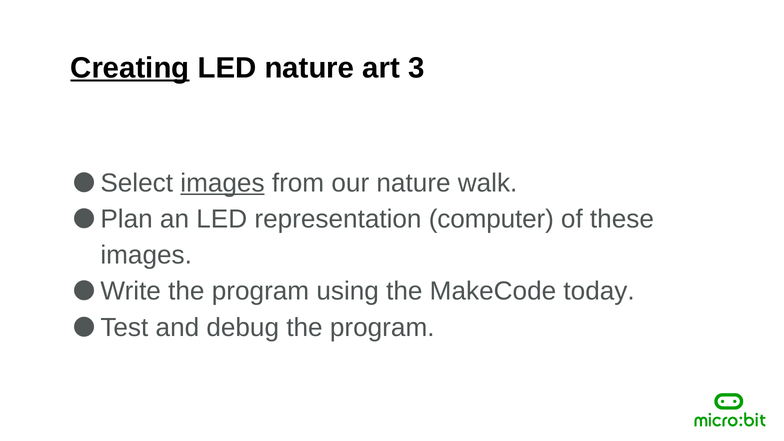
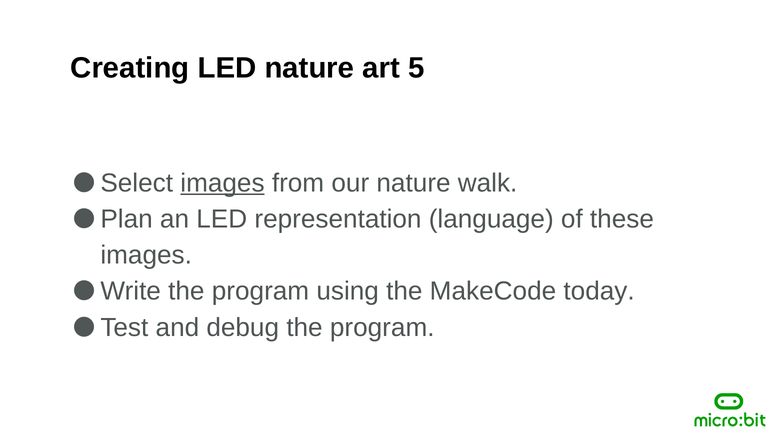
Creating underline: present -> none
3: 3 -> 5
computer: computer -> language
